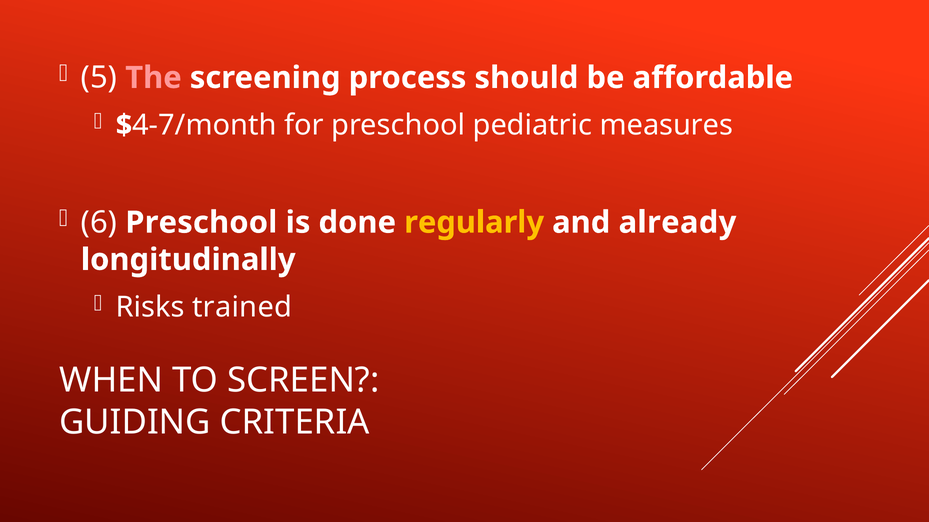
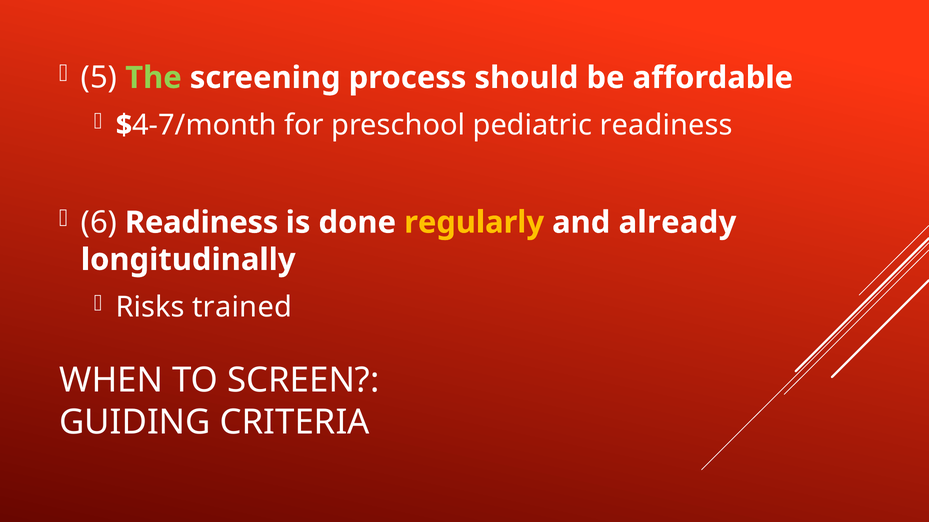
The colour: pink -> light green
pediatric measures: measures -> readiness
6 Preschool: Preschool -> Readiness
